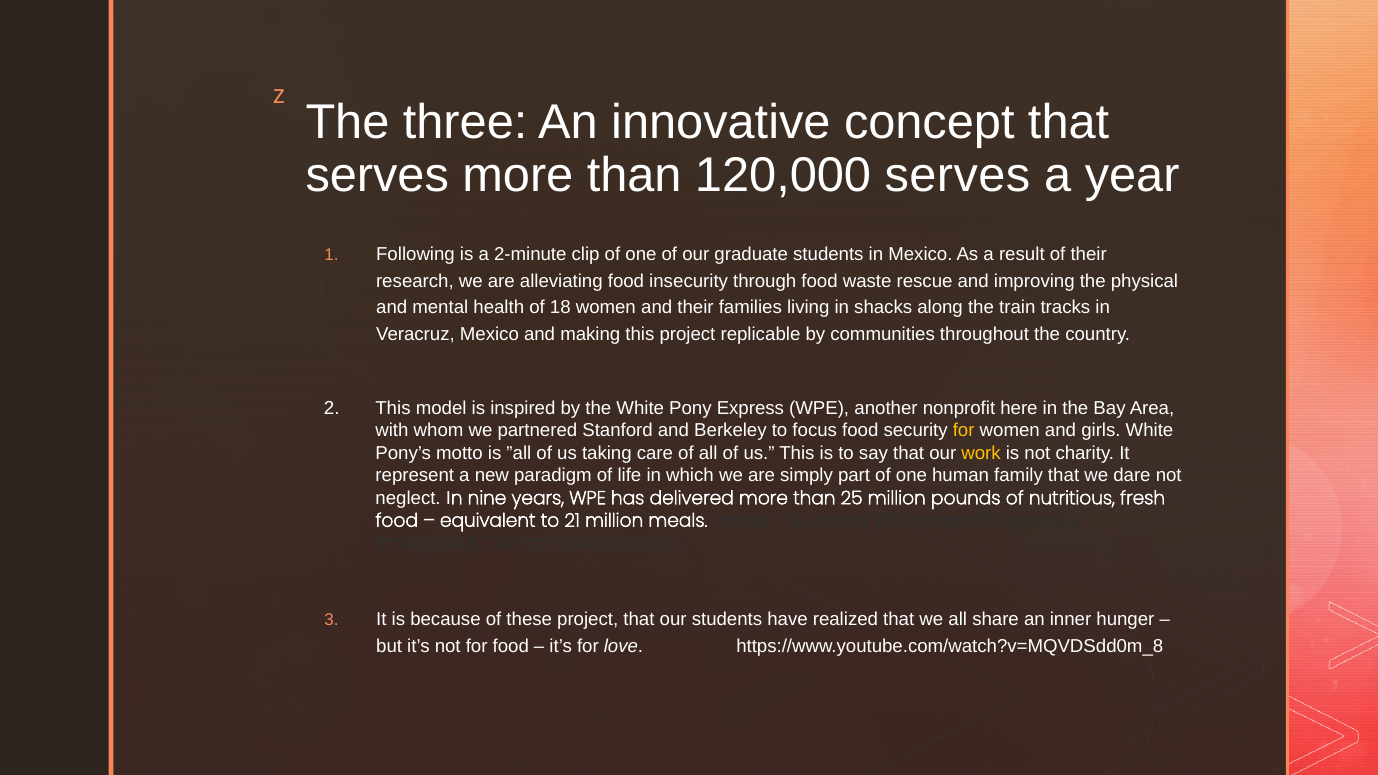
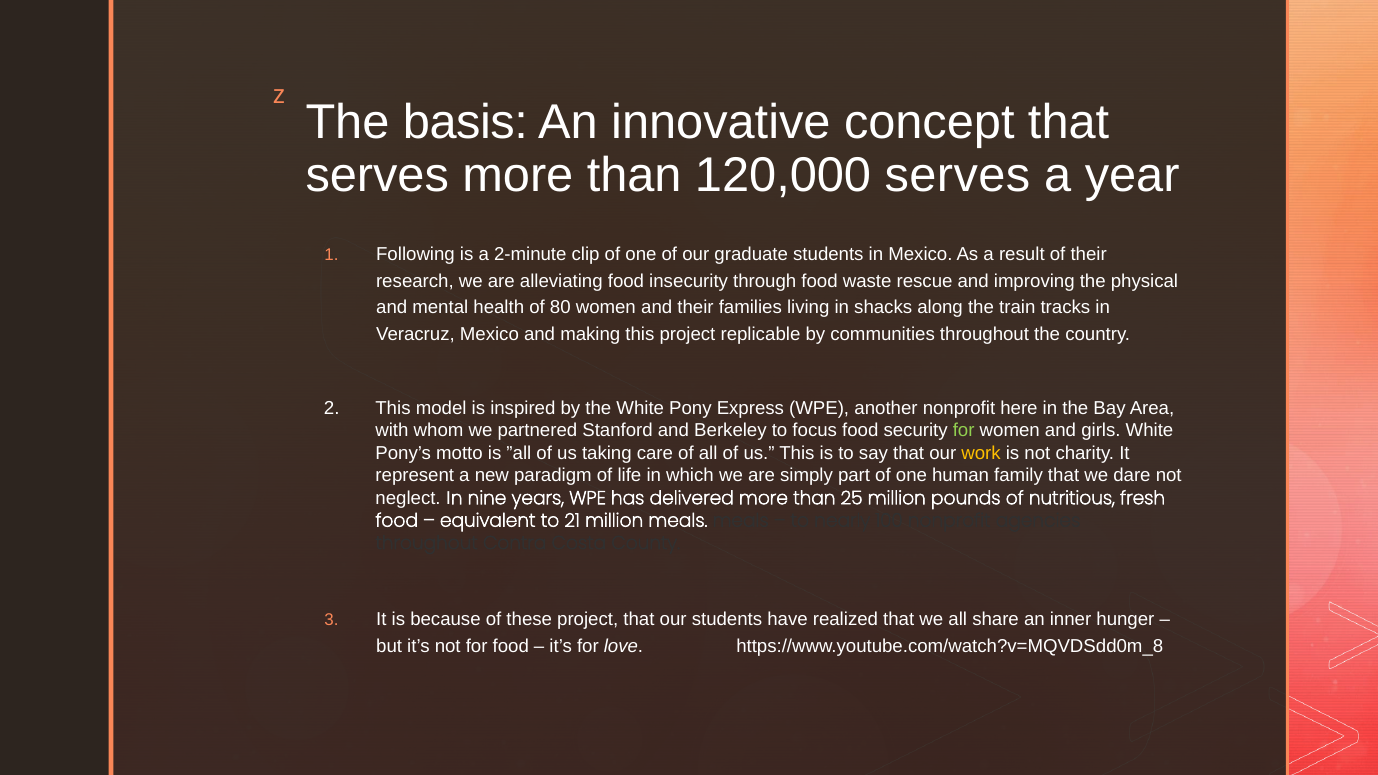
three: three -> basis
18: 18 -> 80
for at (964, 431) colour: yellow -> light green
